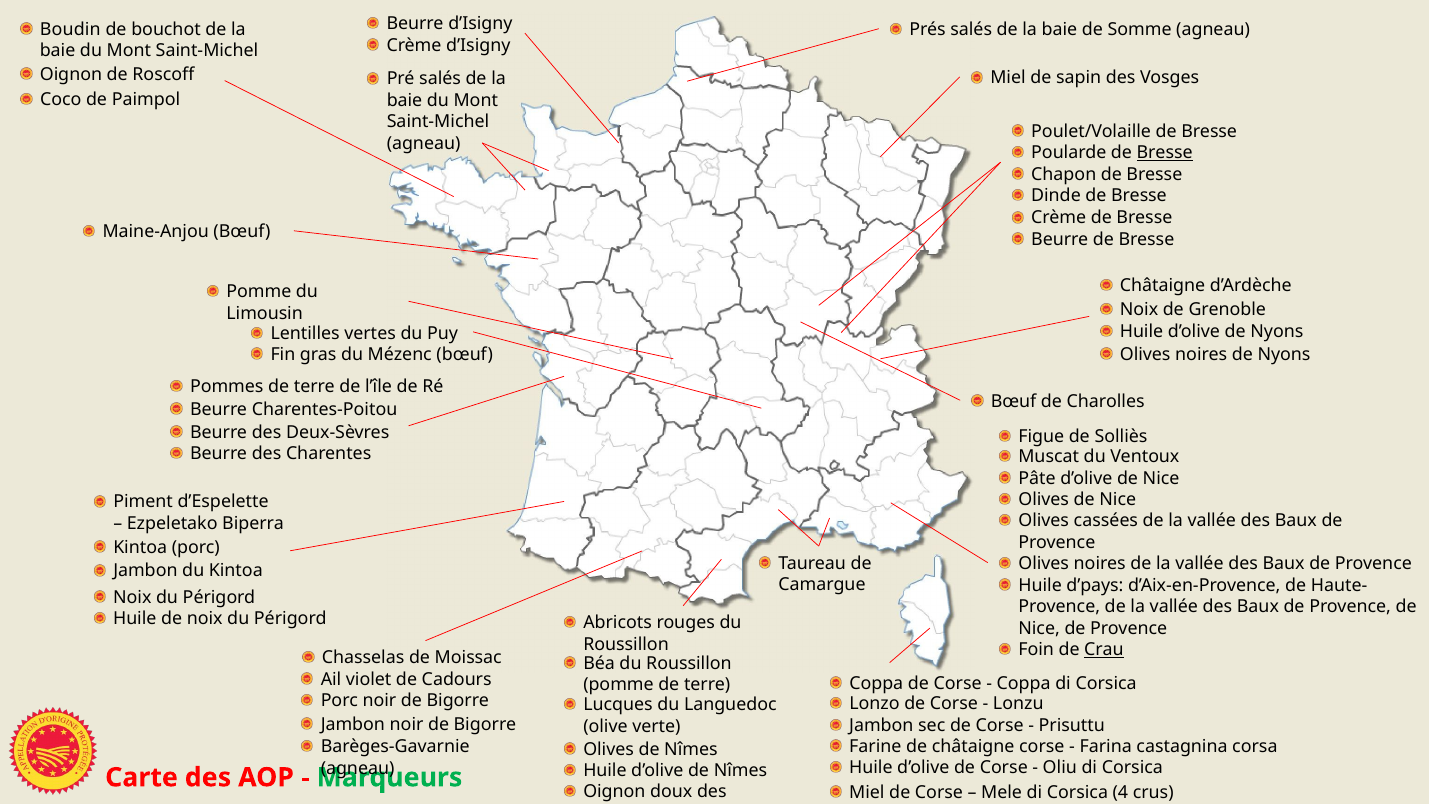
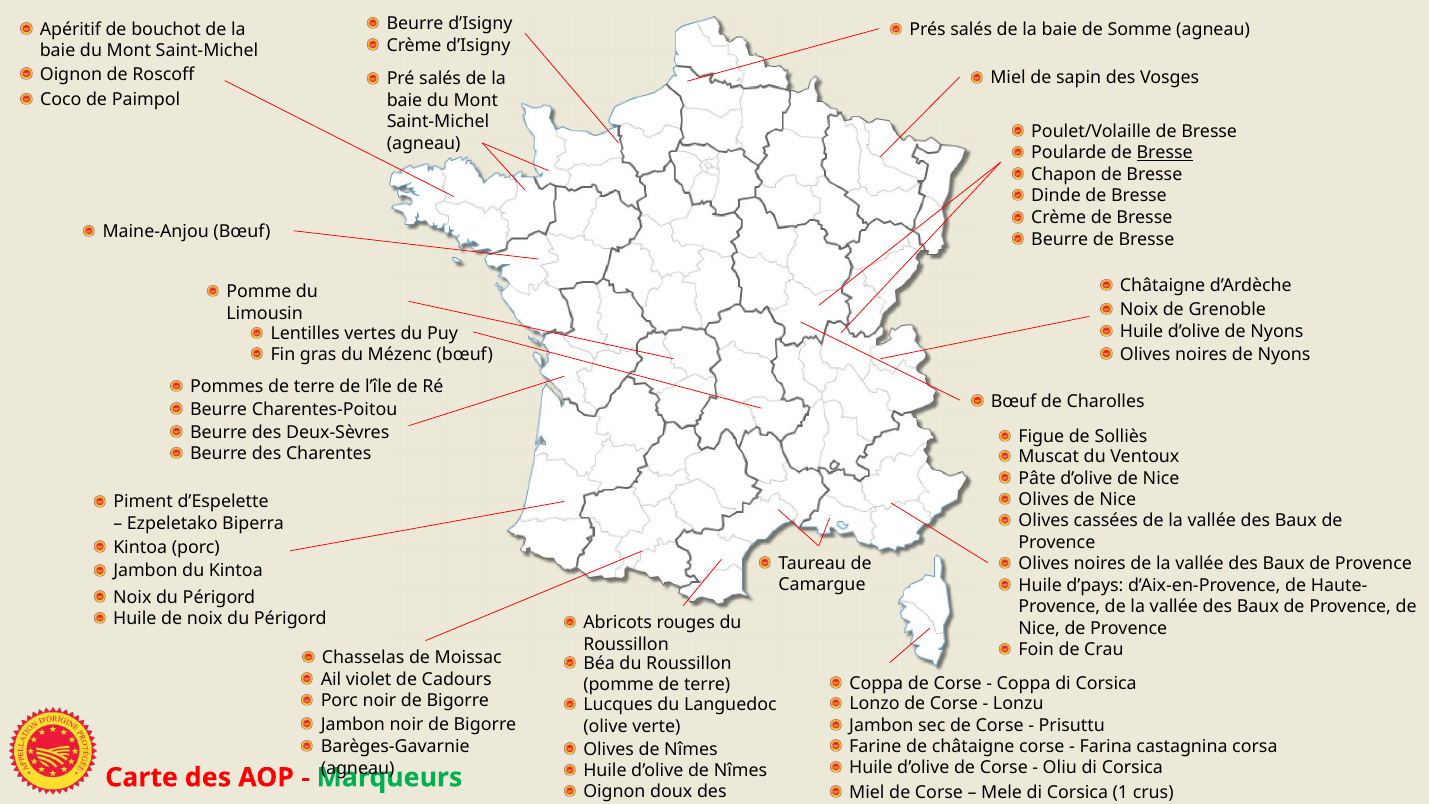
Boudin: Boudin -> Apéritif
Crau underline: present -> none
4: 4 -> 1
